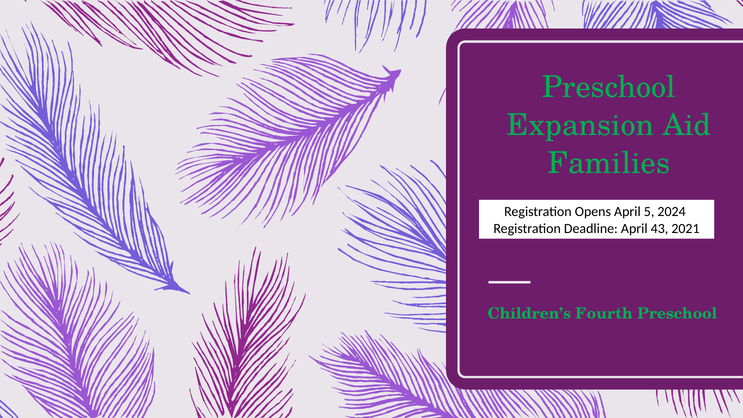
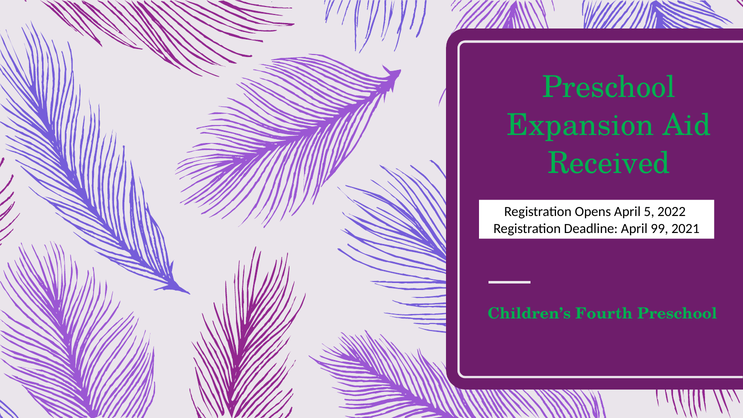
Families: Families -> Received
2024: 2024 -> 2022
43: 43 -> 99
